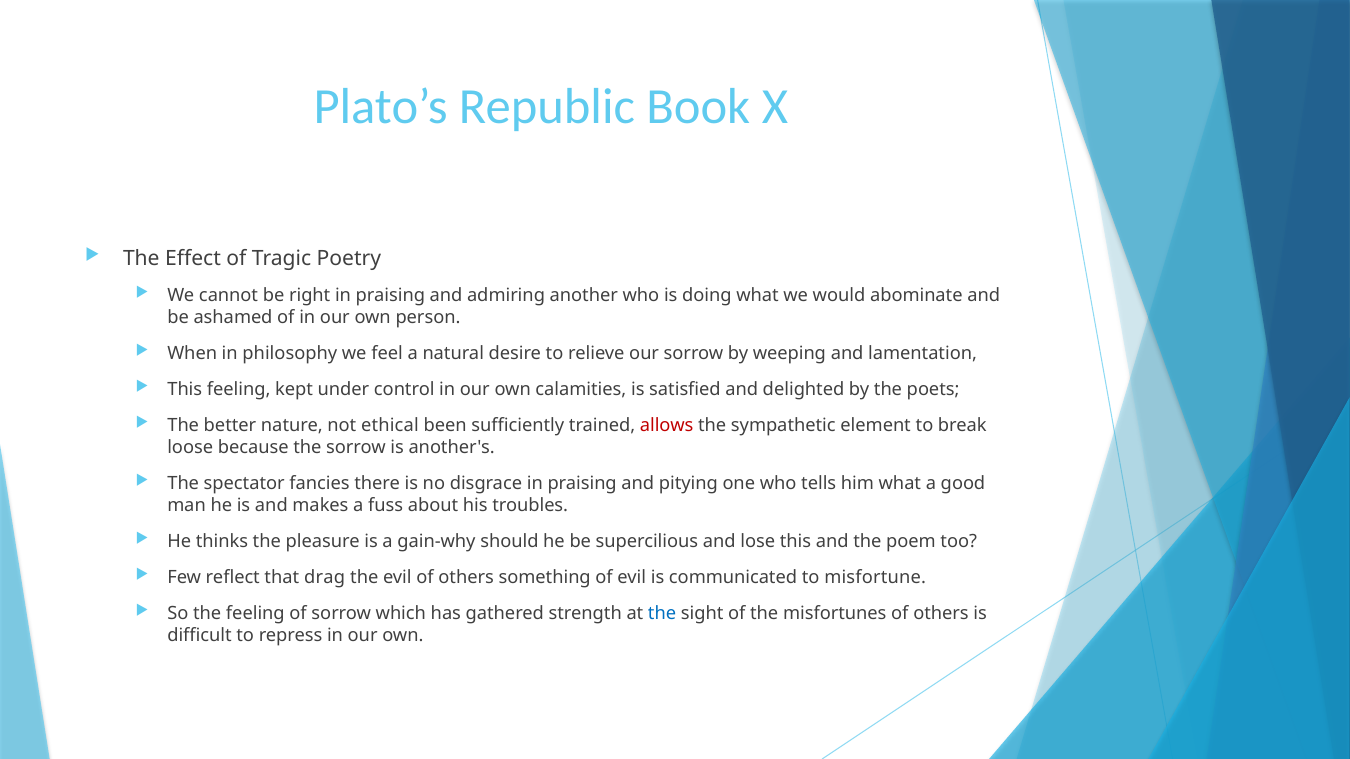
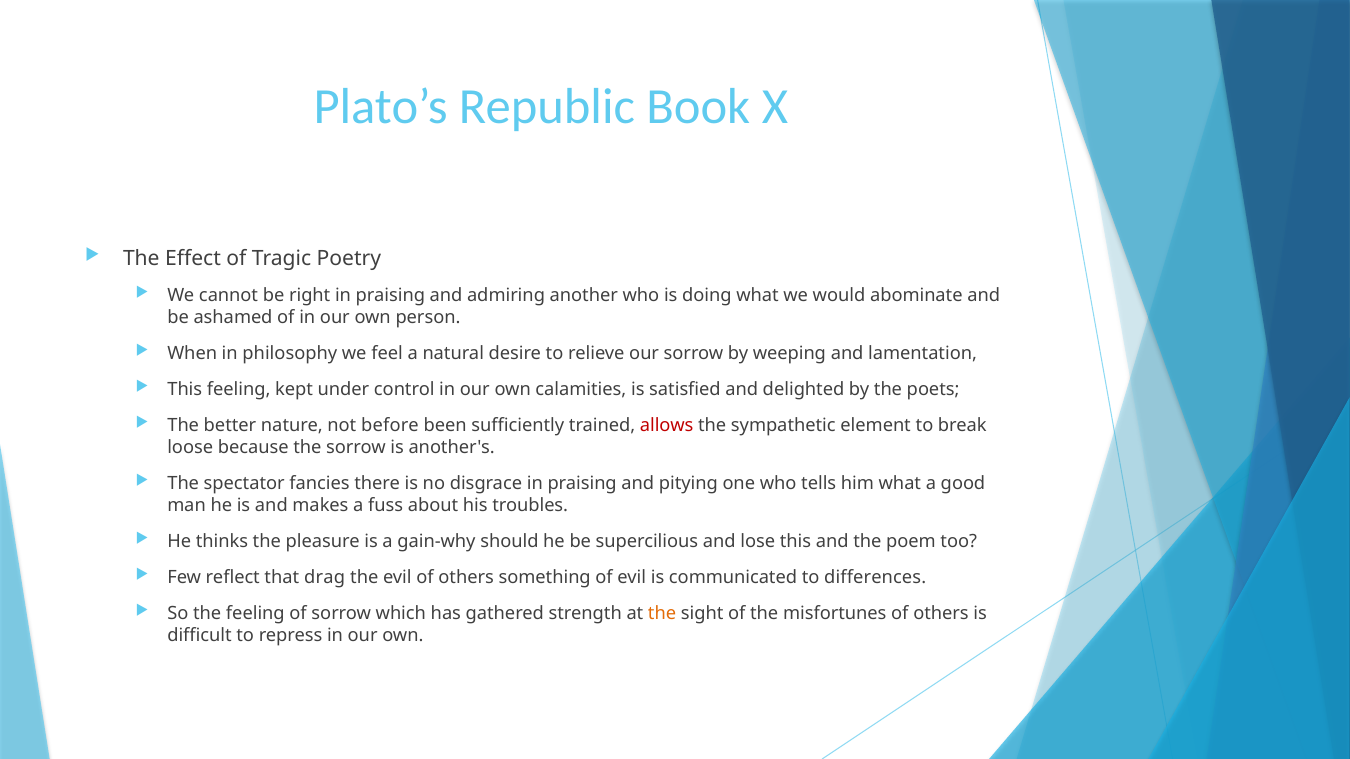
ethical: ethical -> before
misfortune: misfortune -> differences
the at (662, 614) colour: blue -> orange
